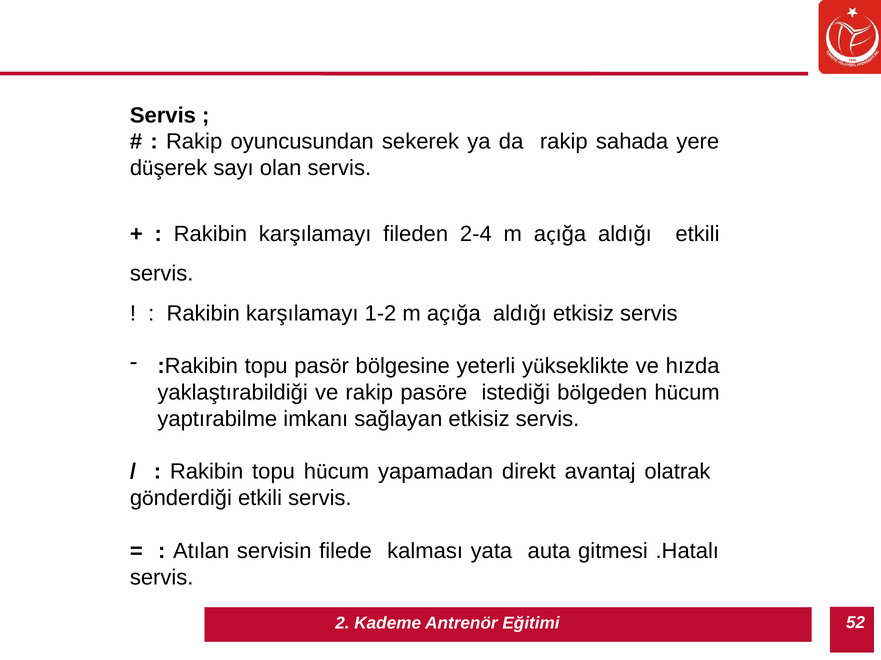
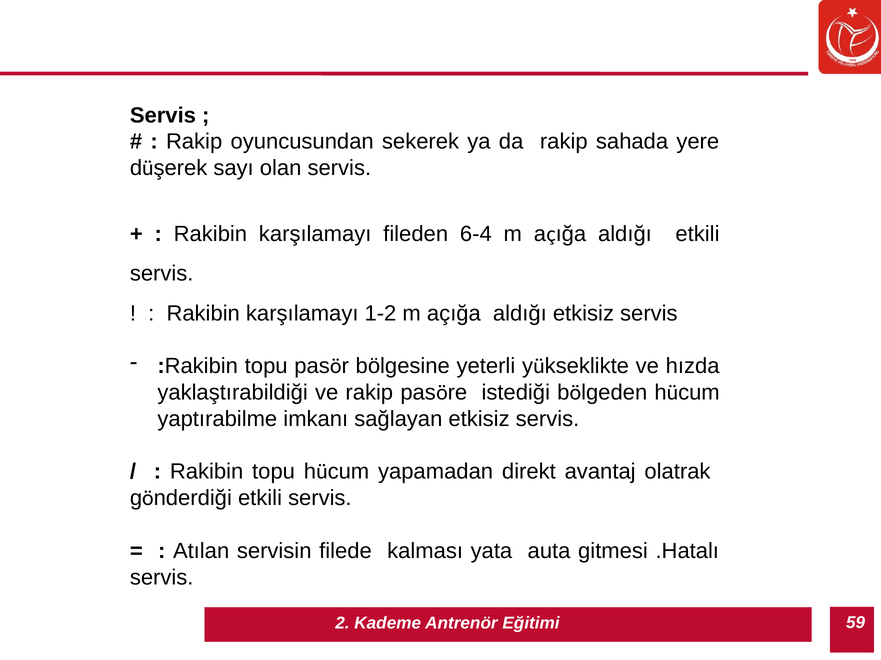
2-4: 2-4 -> 6-4
52: 52 -> 59
